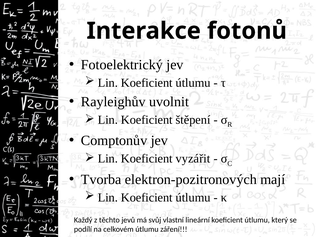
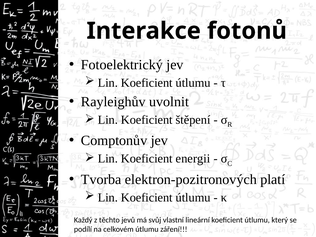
vyzářit: vyzářit -> energii
mají: mají -> platí
